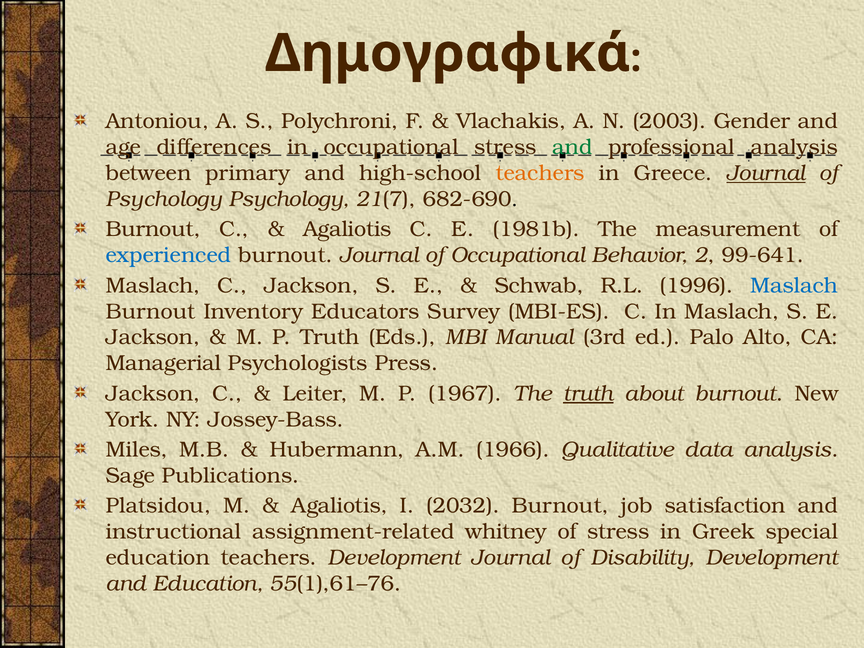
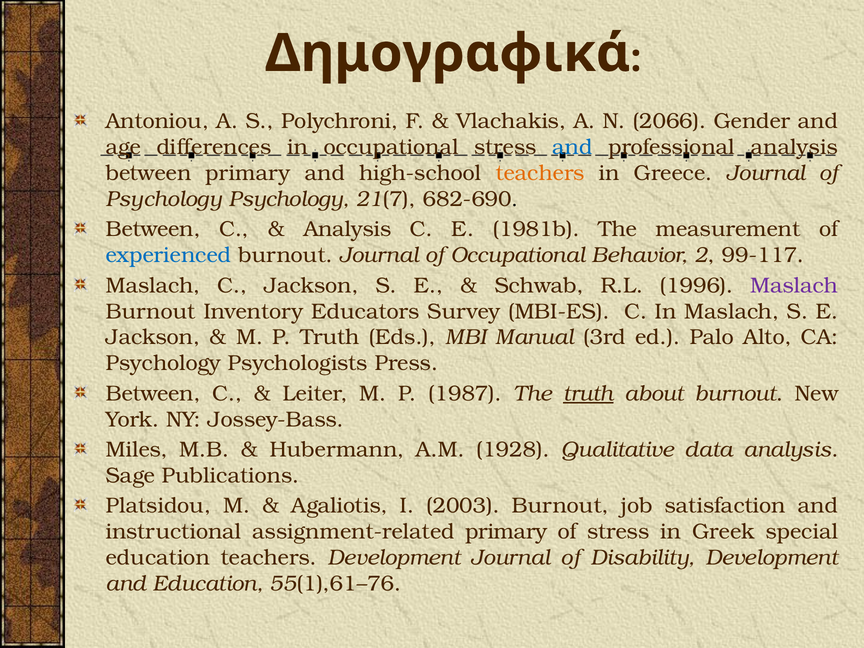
2003: 2003 -> 2066
and at (572, 147) colour: green -> blue
Journal at (766, 173) underline: present -> none
Burnout at (153, 229): Burnout -> Between
Agaliotis at (347, 229): Agaliotis -> Analysis
99-641: 99-641 -> 99-117
Maslach at (794, 285) colour: blue -> purple
Managerial at (163, 363): Managerial -> Psychology
Jackson at (153, 393): Jackson -> Between
1967: 1967 -> 1987
1966: 1966 -> 1928
2032: 2032 -> 2003
assignment-related whitney: whitney -> primary
